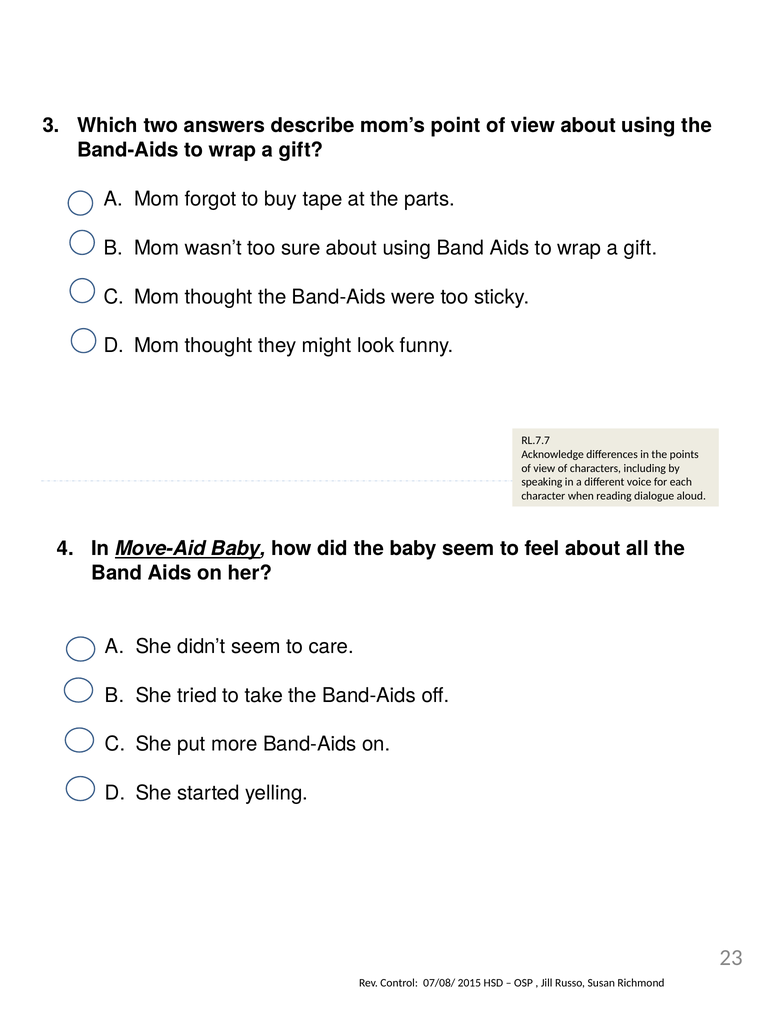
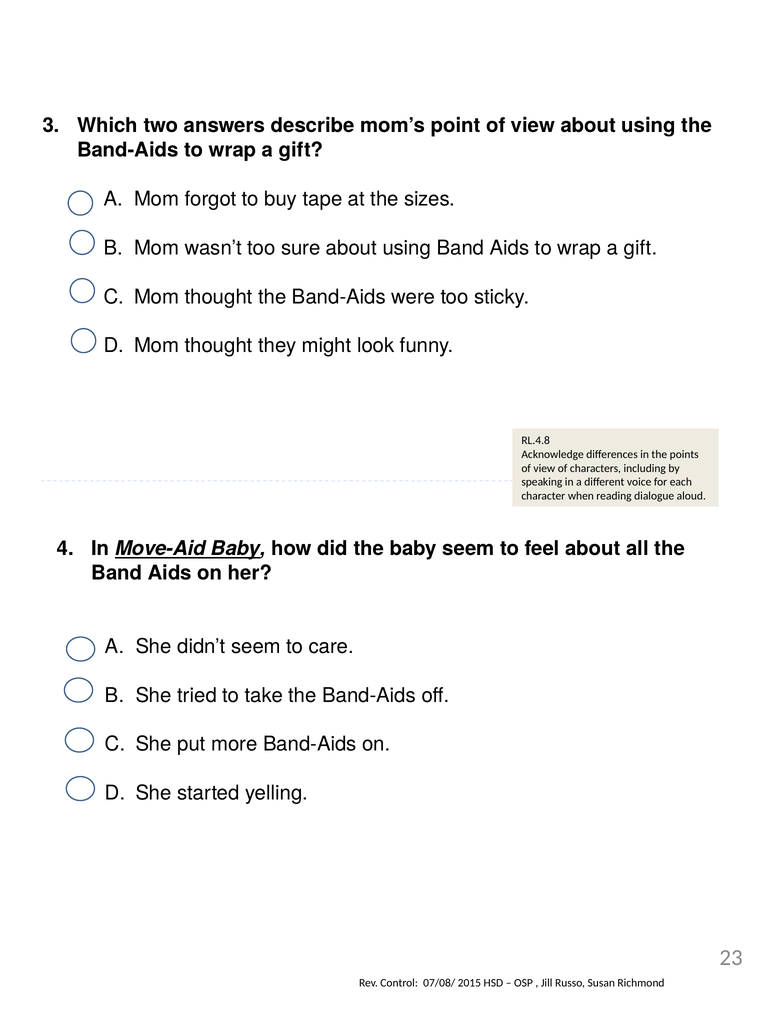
parts: parts -> sizes
RL.7.7: RL.7.7 -> RL.4.8
